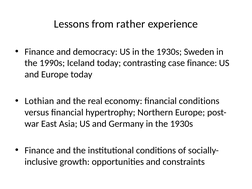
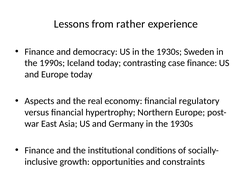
Lothian: Lothian -> Aspects
financial conditions: conditions -> regulatory
